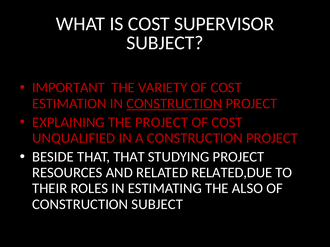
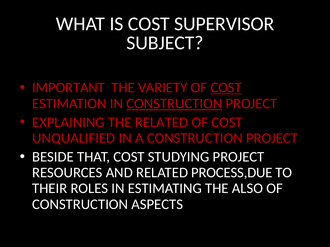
COST at (226, 88) underline: none -> present
THE PROJECT: PROJECT -> RELATED
THAT THAT: THAT -> COST
RELATED,DUE: RELATED,DUE -> PROCESS,DUE
CONSTRUCTION SUBJECT: SUBJECT -> ASPECTS
